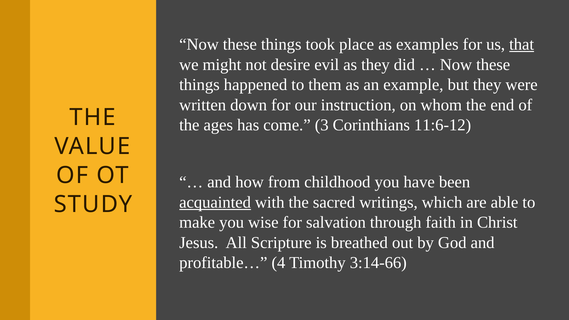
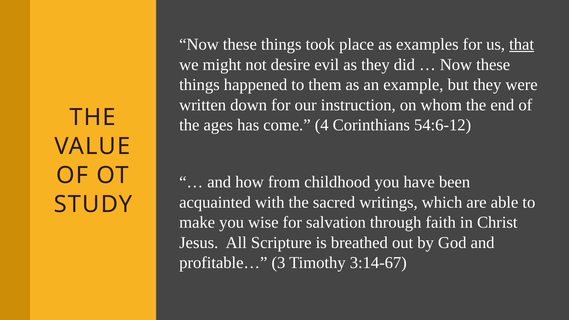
3: 3 -> 4
11:6-12: 11:6-12 -> 54:6-12
acquainted underline: present -> none
4: 4 -> 3
3:14-66: 3:14-66 -> 3:14-67
